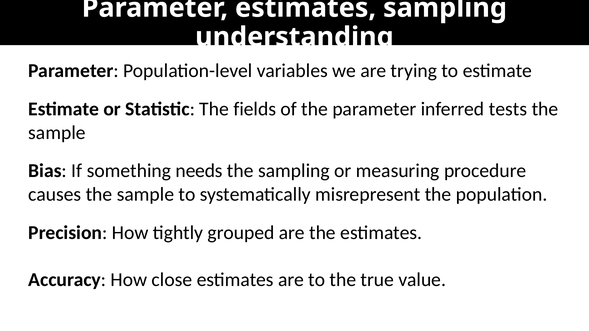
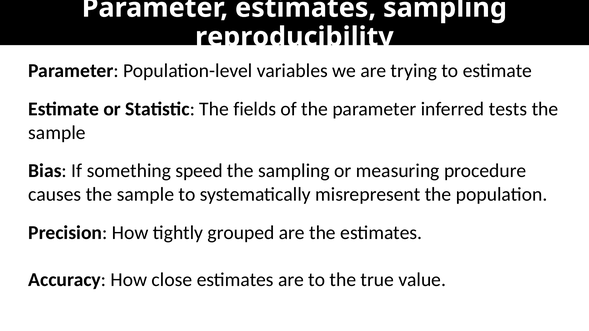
understanding: understanding -> reproducibility
needs: needs -> speed
